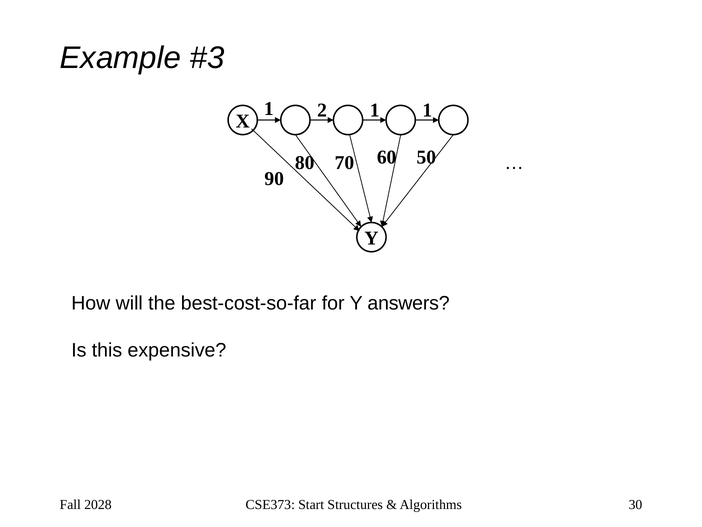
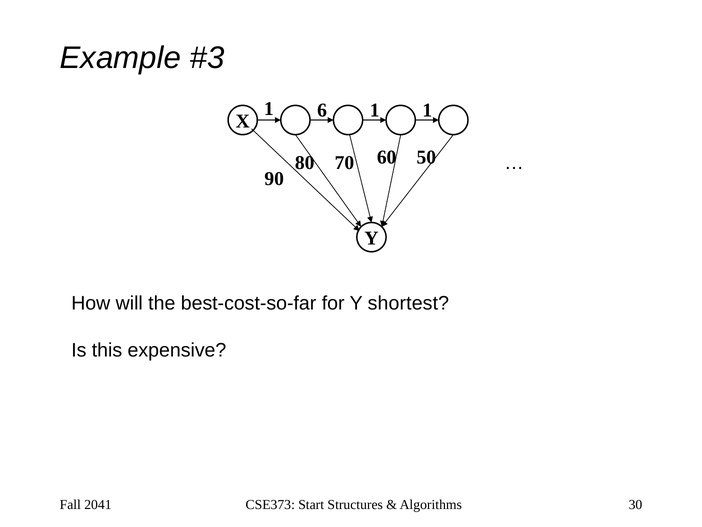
2: 2 -> 6
answers: answers -> shortest
2028: 2028 -> 2041
